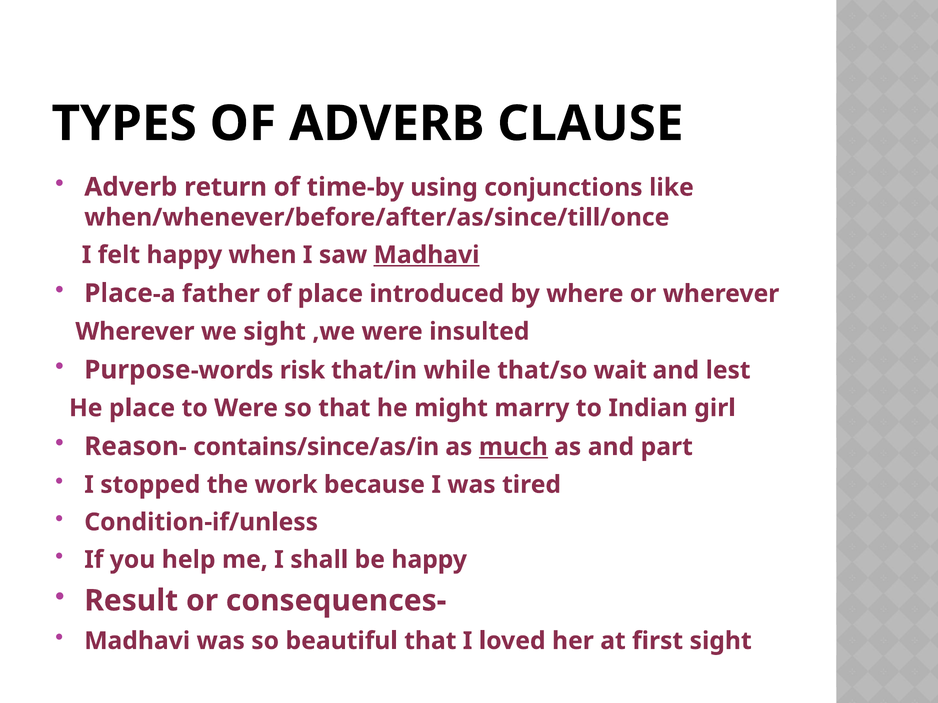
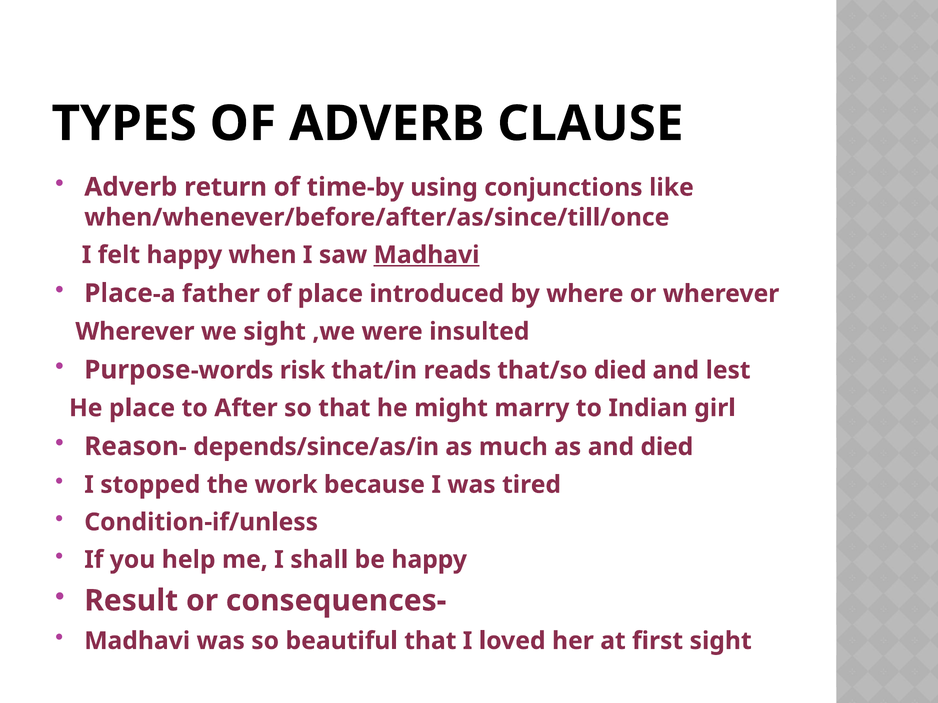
while: while -> reads
that/so wait: wait -> died
to Were: Were -> After
contains/since/as/in: contains/since/as/in -> depends/since/as/in
much underline: present -> none
and part: part -> died
